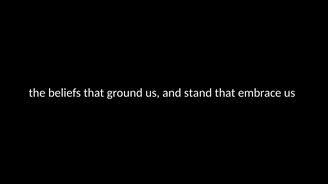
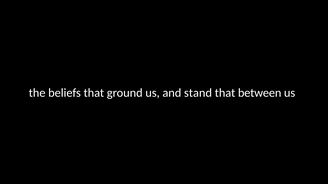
embrace: embrace -> between
